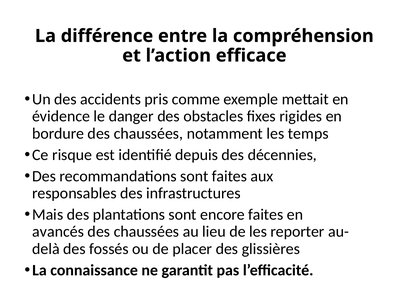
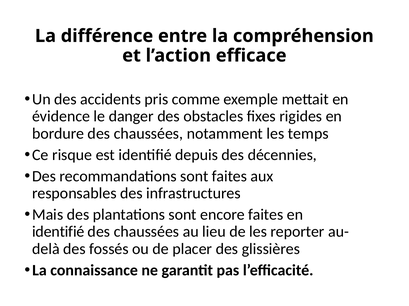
avancés at (58, 232): avancés -> identifié
